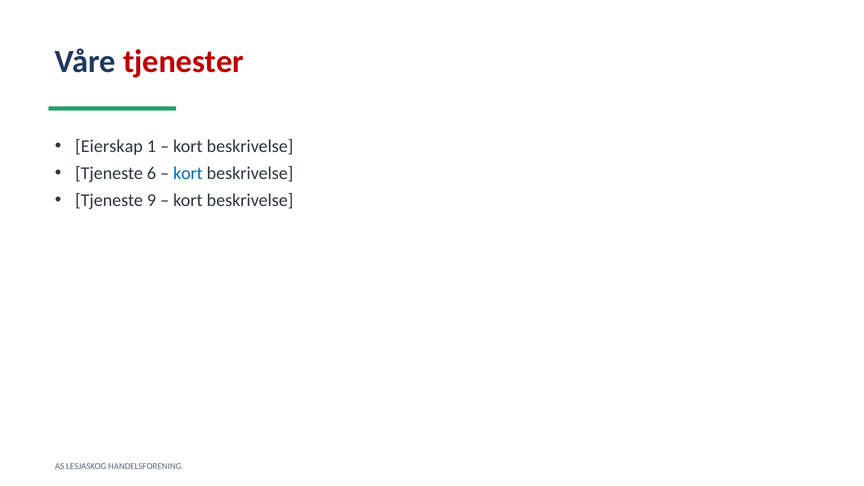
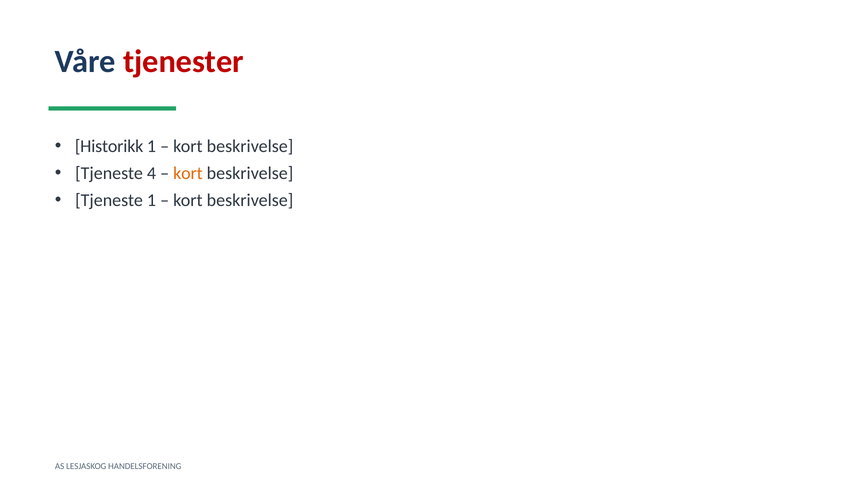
Eierskap: Eierskap -> Historikk
6: 6 -> 4
kort at (188, 173) colour: blue -> orange
Tjeneste 9: 9 -> 1
